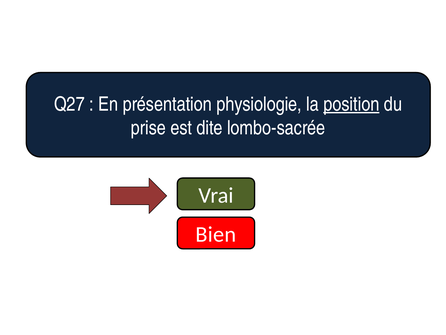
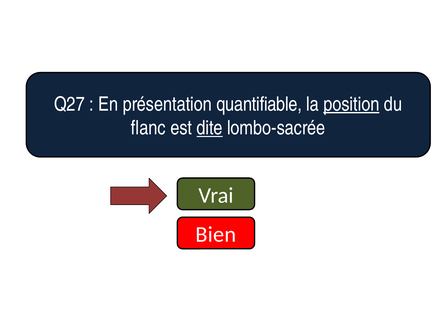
physiologie: physiologie -> quantifiable
prise: prise -> flanc
dite underline: none -> present
